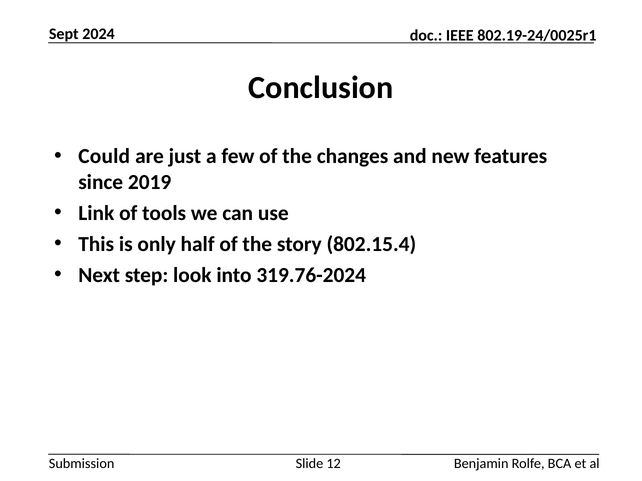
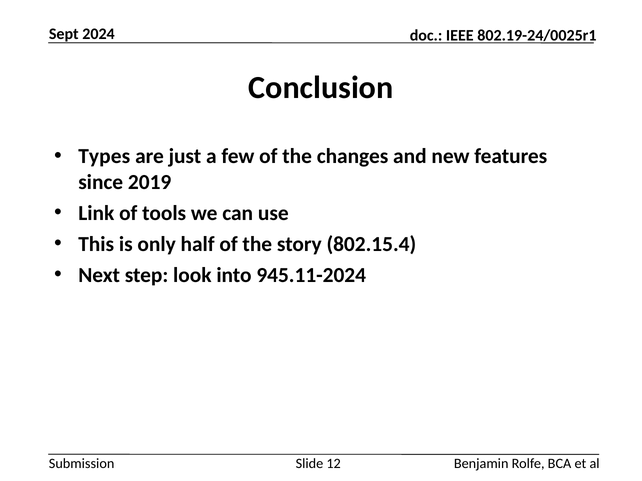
Could: Could -> Types
319.76-2024: 319.76-2024 -> 945.11-2024
